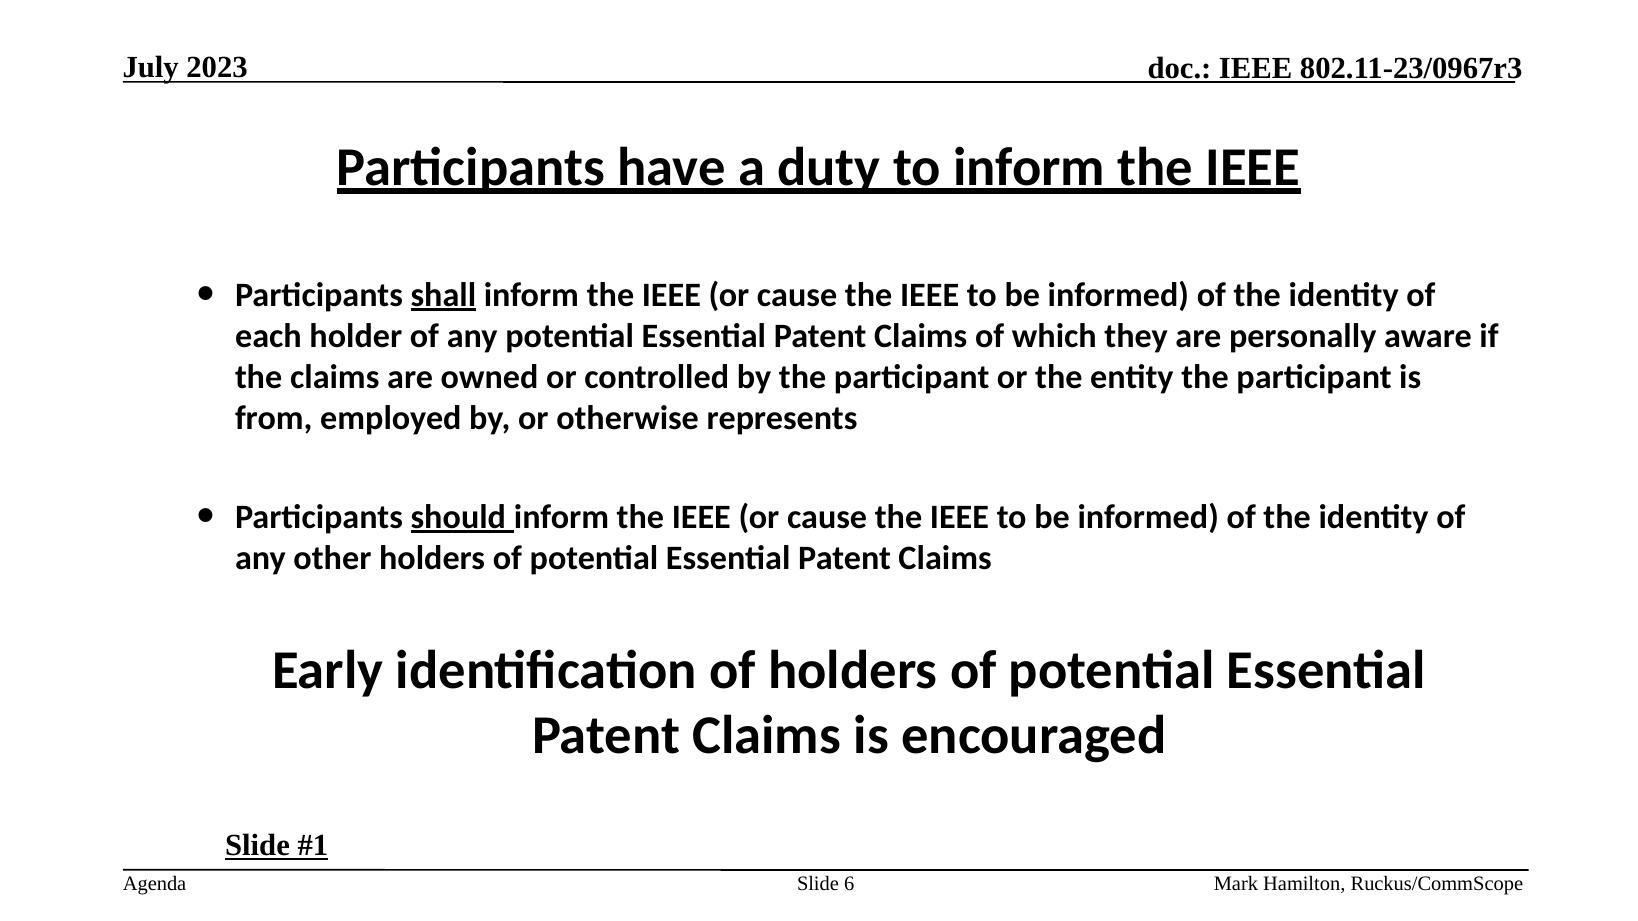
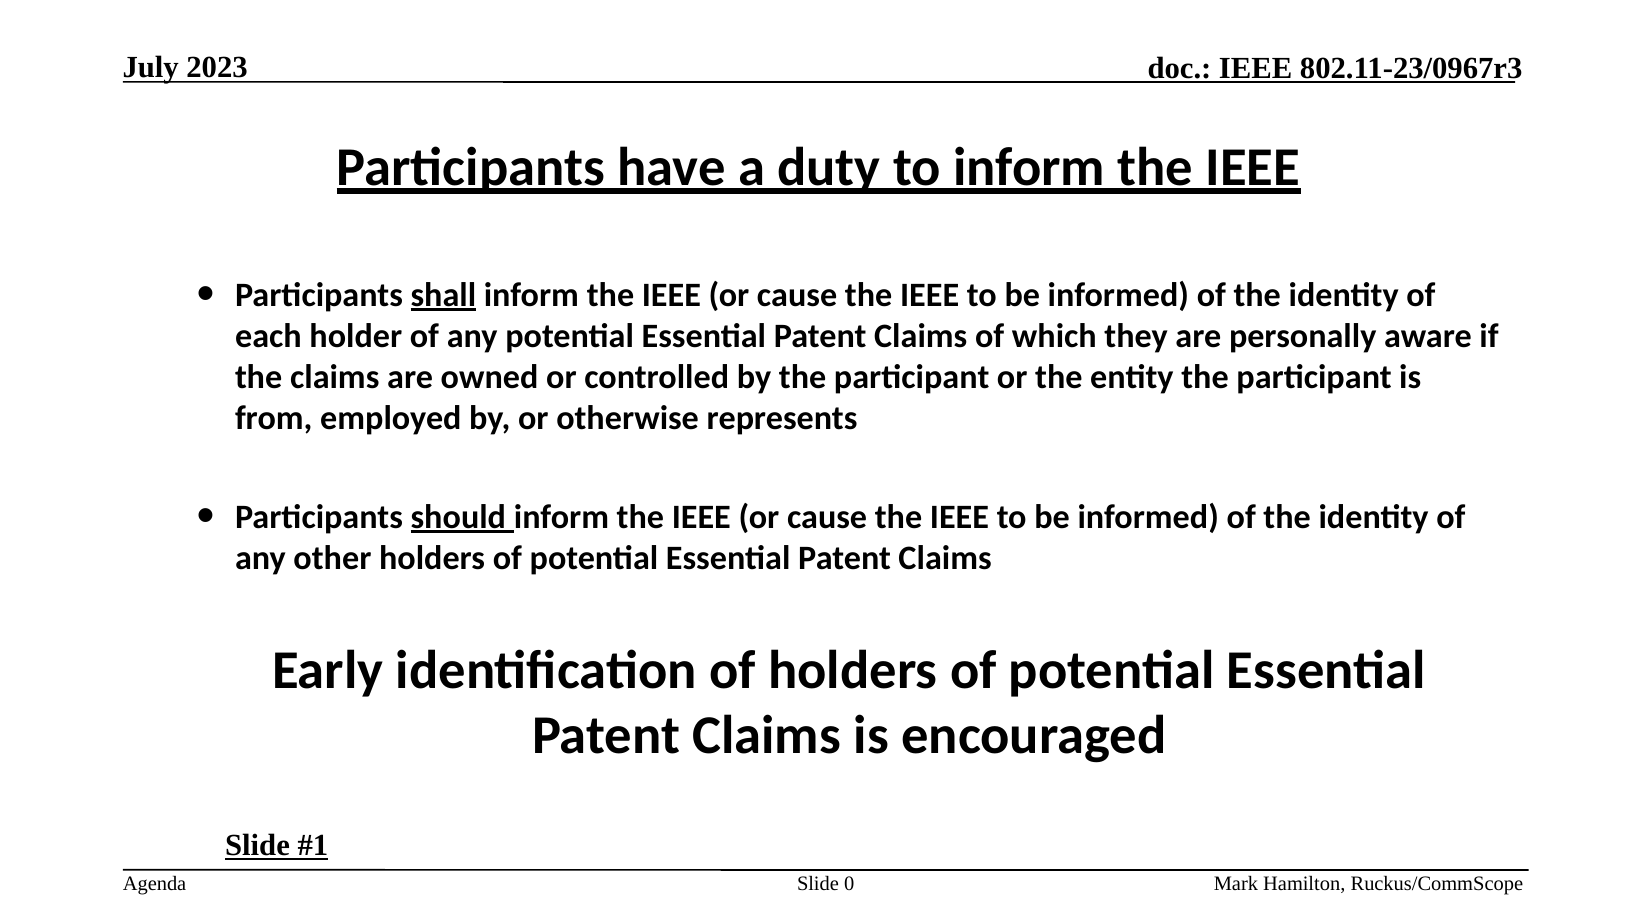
6: 6 -> 0
